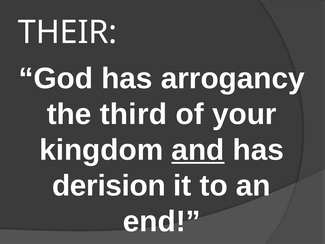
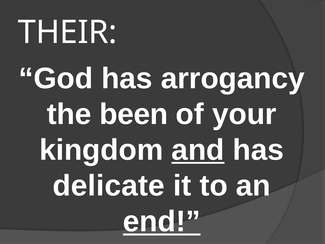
third: third -> been
derision: derision -> delicate
end underline: none -> present
